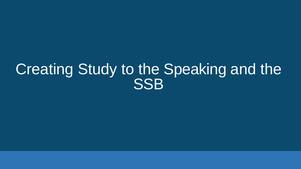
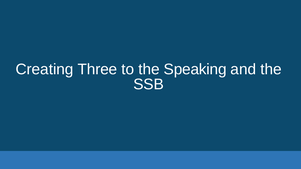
Study: Study -> Three
